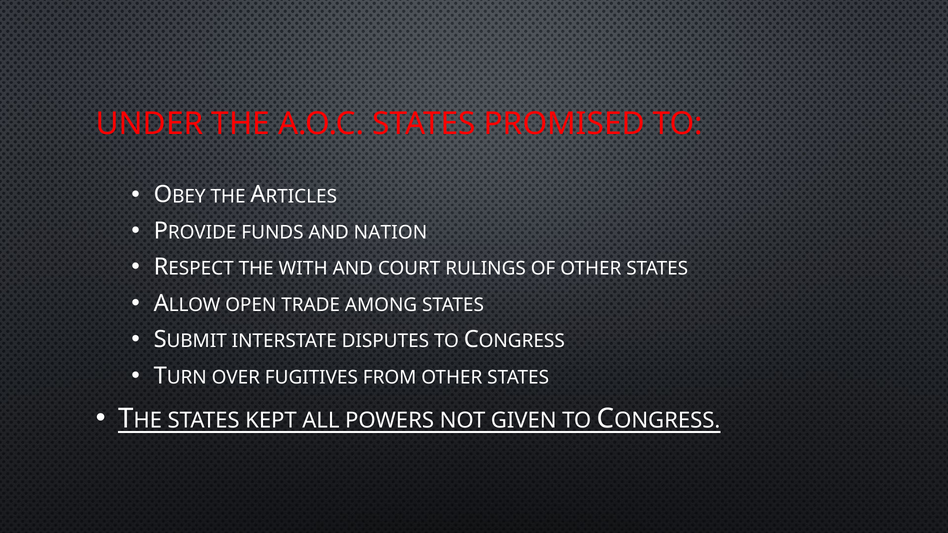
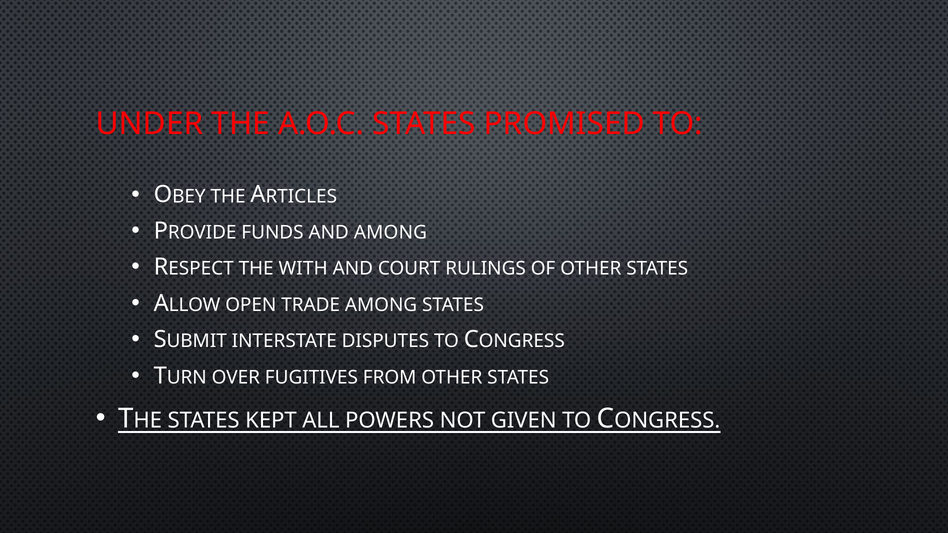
AND NATION: NATION -> AMONG
